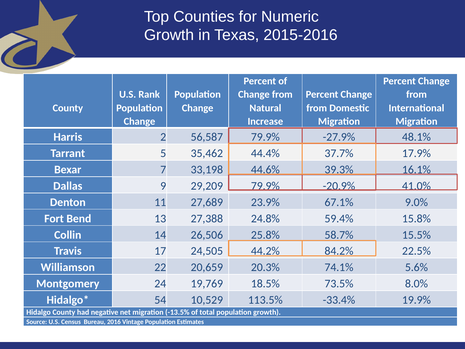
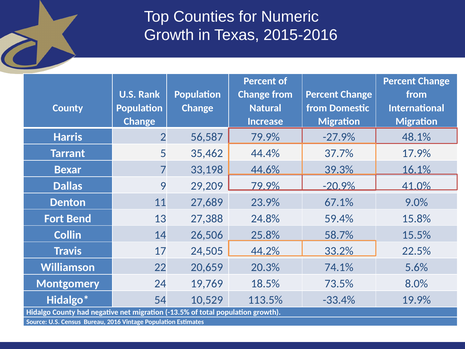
84.2%: 84.2% -> 33.2%
